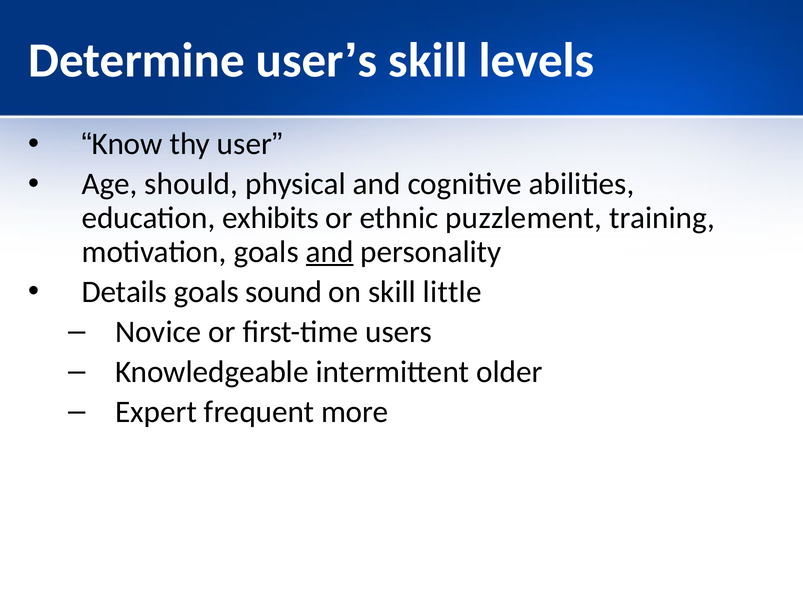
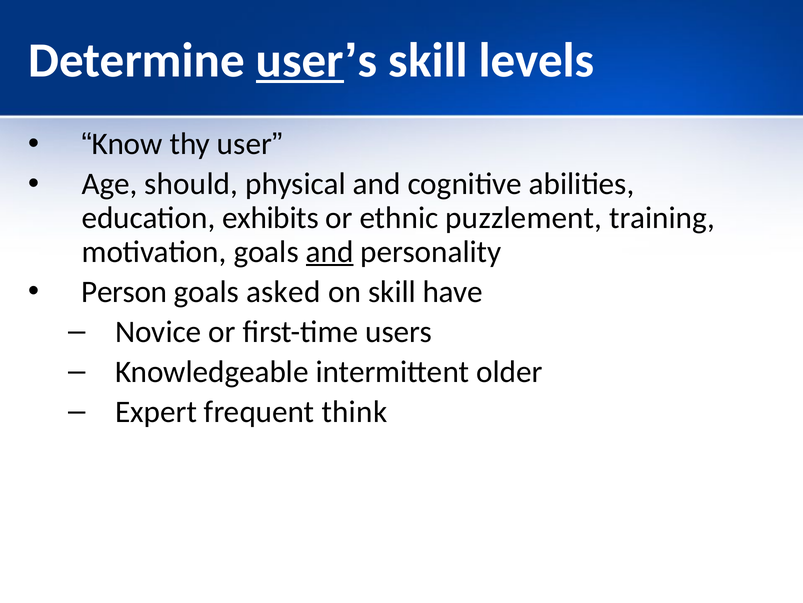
user at (300, 60) underline: none -> present
Details: Details -> Person
sound: sound -> asked
little: little -> have
more: more -> think
